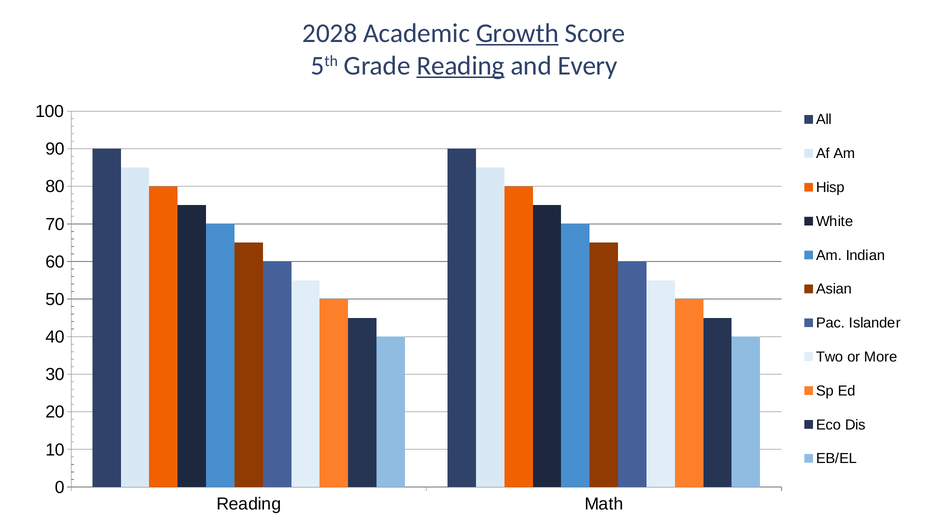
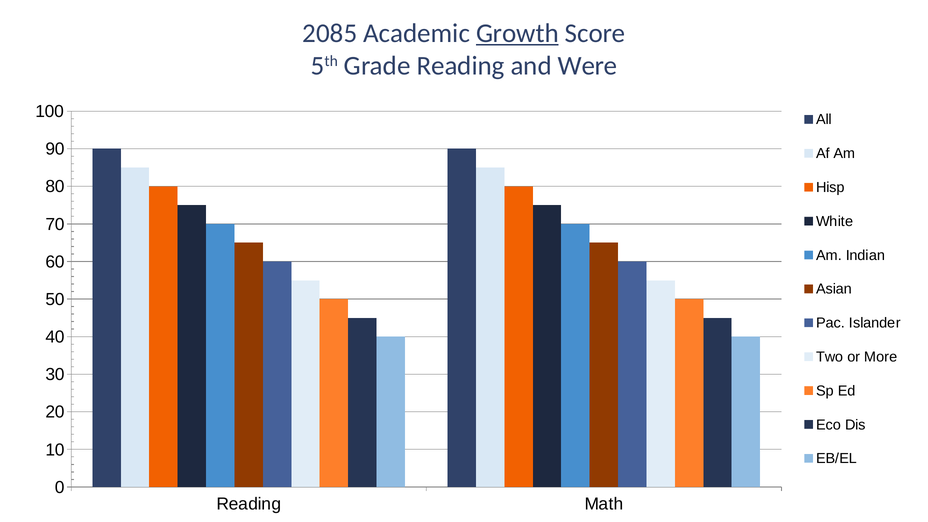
2028: 2028 -> 2085
Reading at (461, 66) underline: present -> none
Every: Every -> Were
